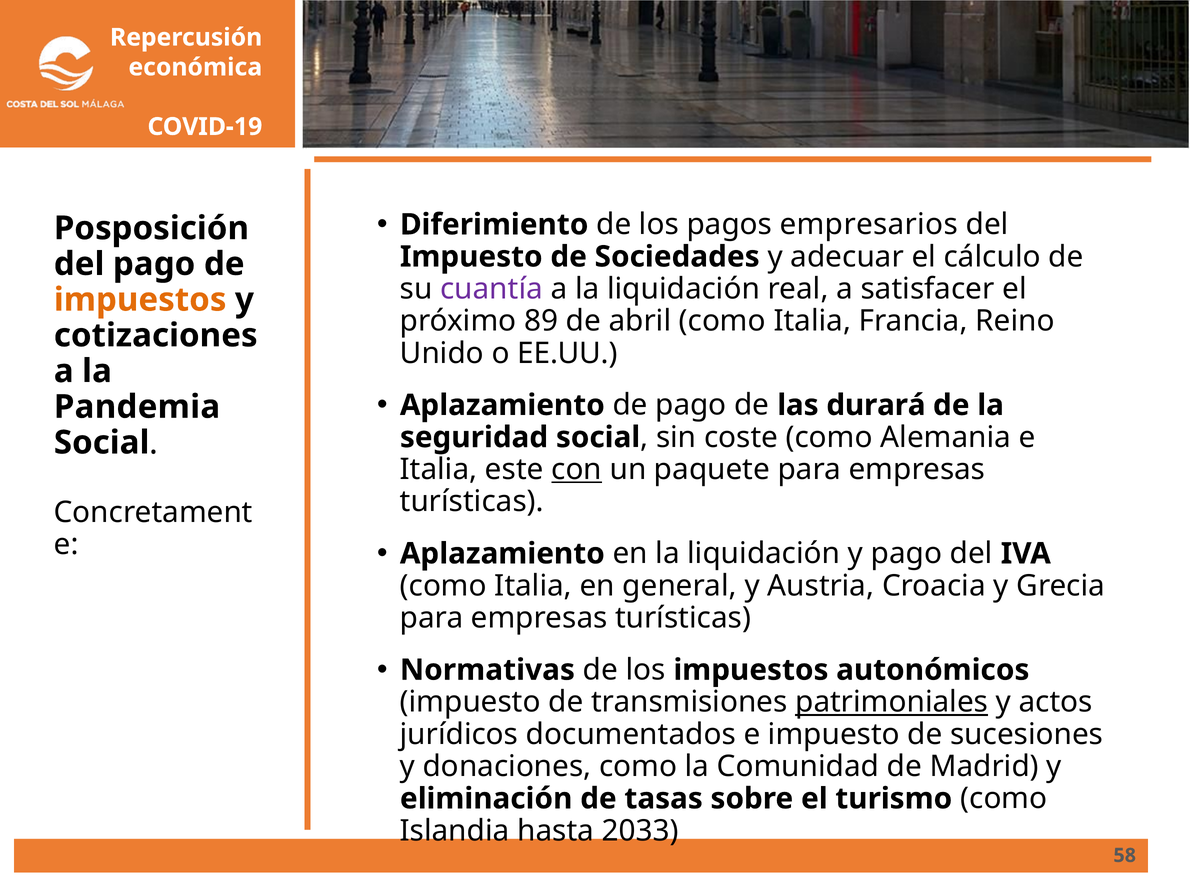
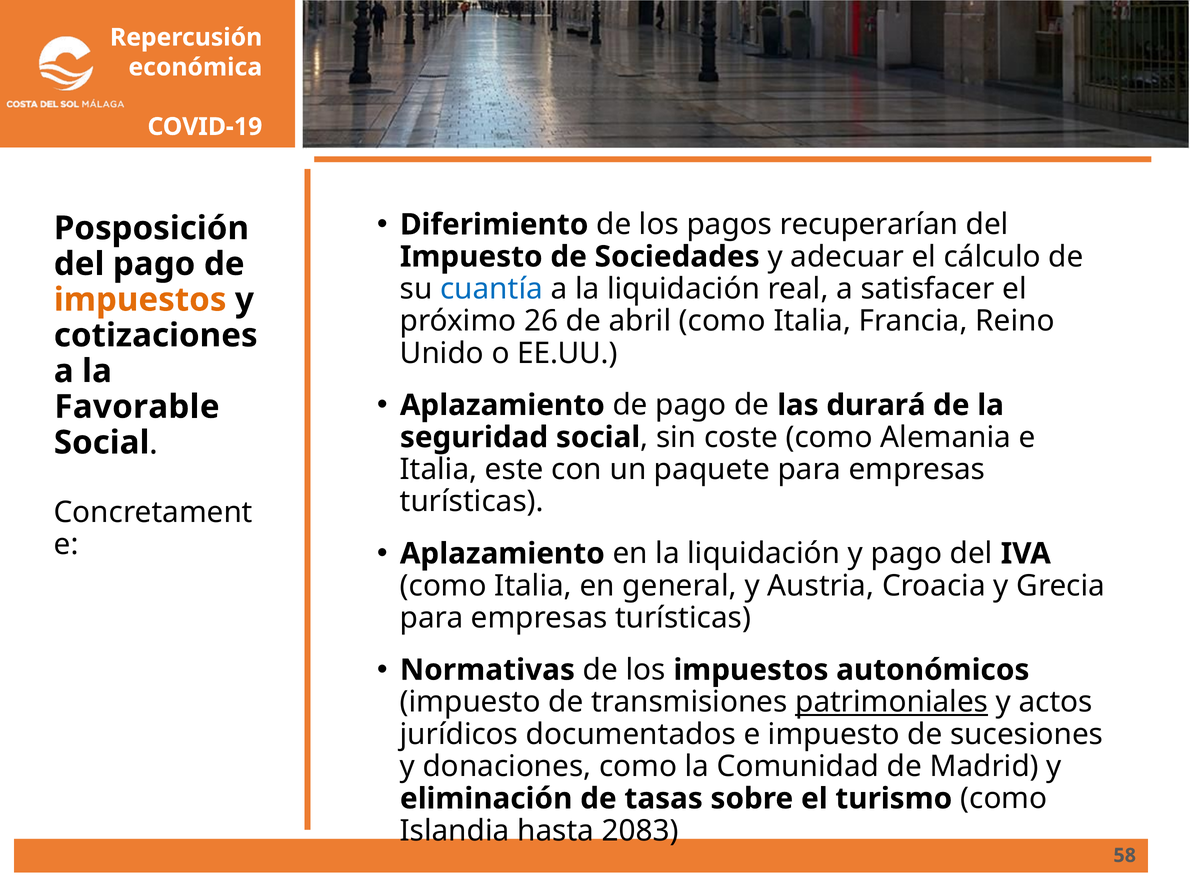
empresarios: empresarios -> recuperarían
cuantía colour: purple -> blue
89: 89 -> 26
Pandemia: Pandemia -> Favorable
con underline: present -> none
2033: 2033 -> 2083
